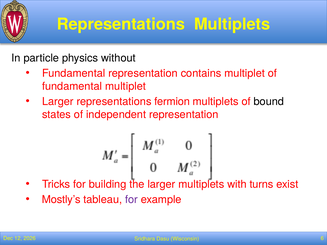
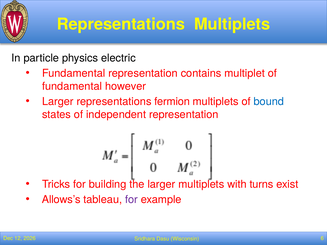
without: without -> electric
fundamental multiplet: multiplet -> however
bound colour: black -> blue
Mostly’s: Mostly’s -> Allows’s
